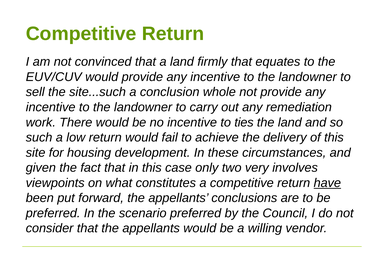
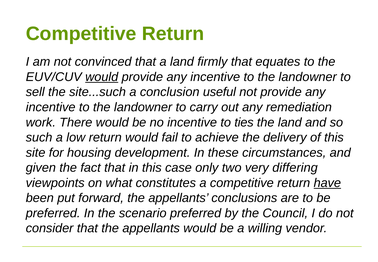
would at (102, 77) underline: none -> present
whole: whole -> useful
involves: involves -> differing
